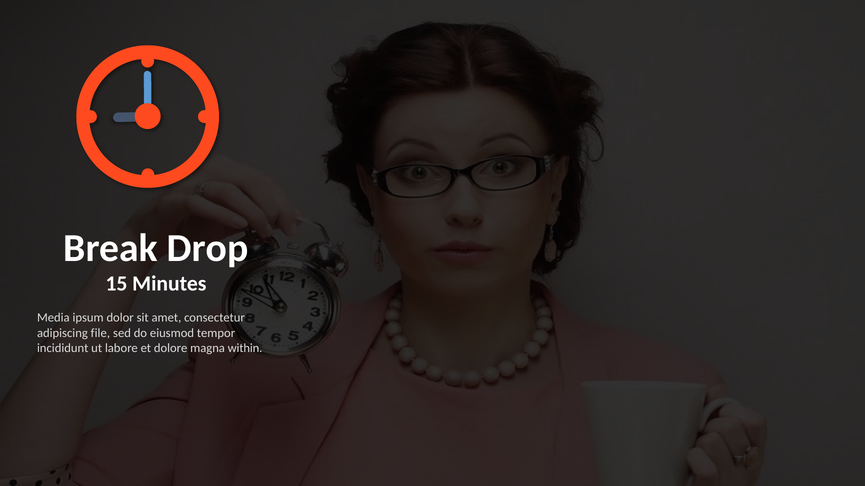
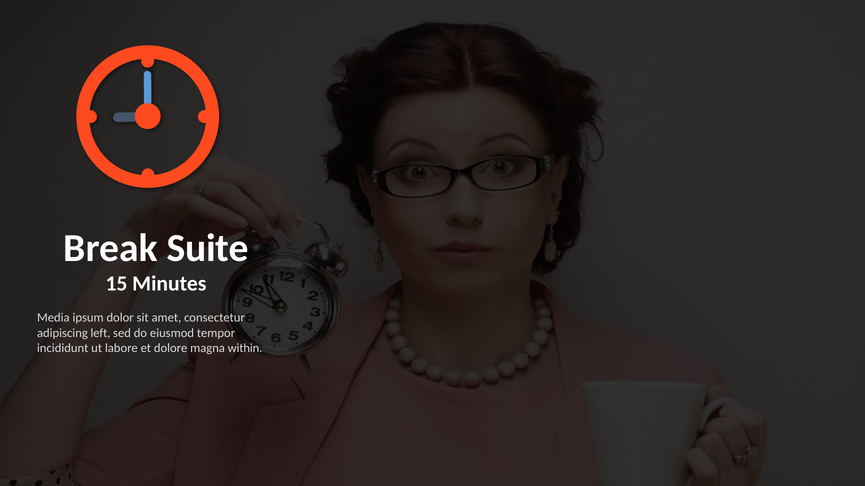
Drop: Drop -> Suite
file: file -> left
